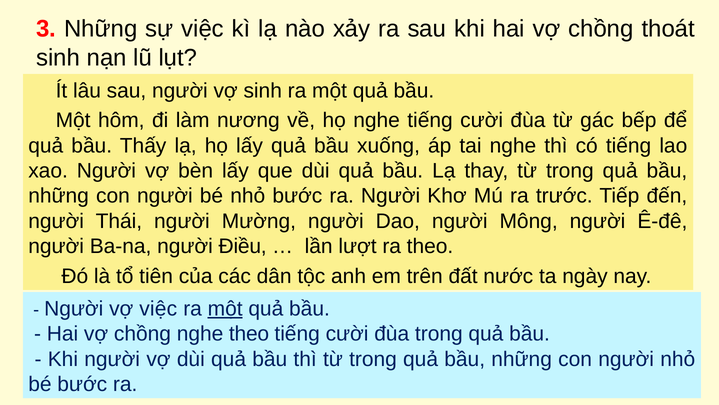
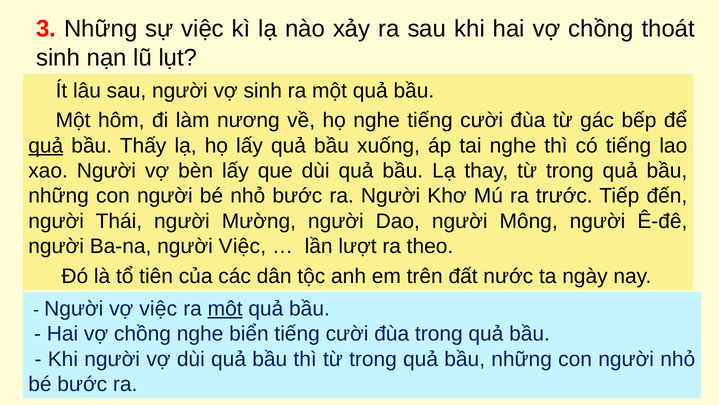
quả at (46, 145) underline: none -> present
người Điều: Điều -> Việc
nghe theo: theo -> biển
